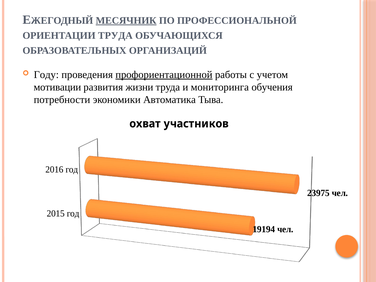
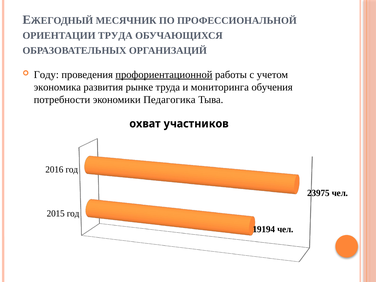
МЕСЯЧНИК underline: present -> none
мотивации: мотивации -> экономика
жизни: жизни -> рынке
Автоматика: Автоматика -> Педагогика
